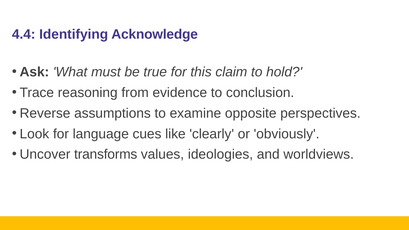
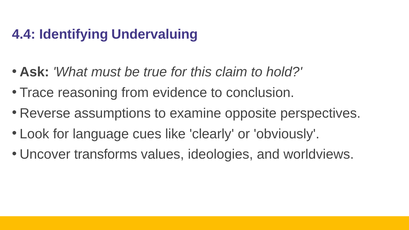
Acknowledge: Acknowledge -> Undervaluing
